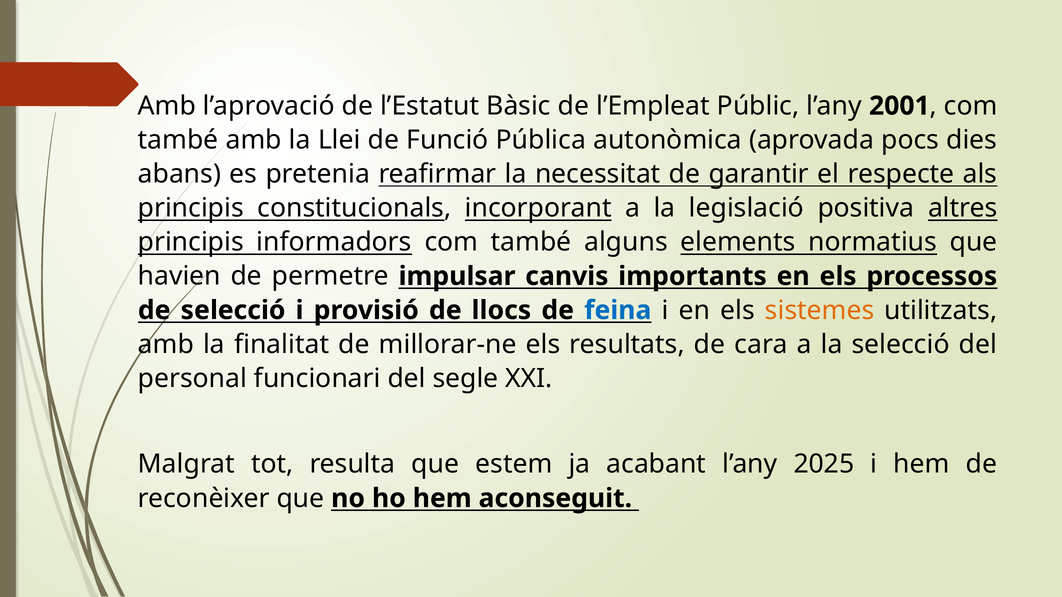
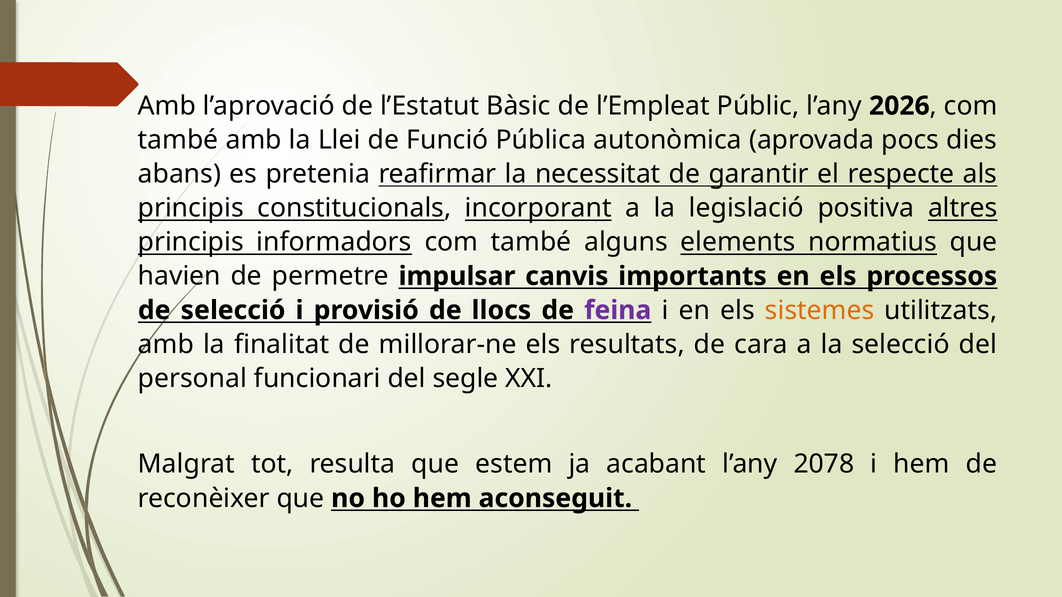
2001: 2001 -> 2026
feina colour: blue -> purple
2025: 2025 -> 2078
